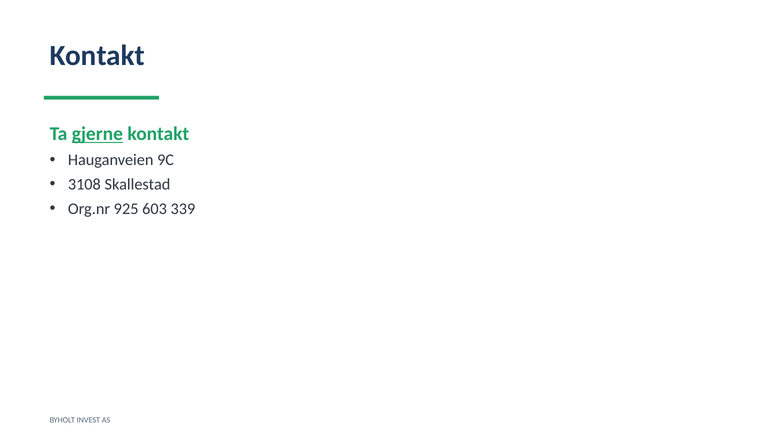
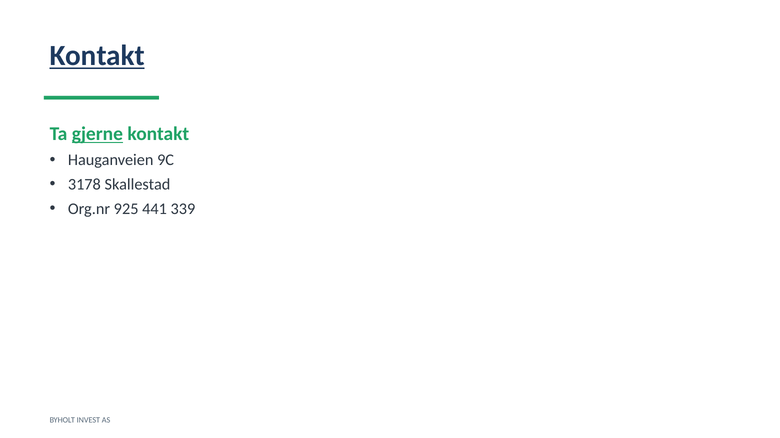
Kontakt at (97, 56) underline: none -> present
3108: 3108 -> 3178
603: 603 -> 441
